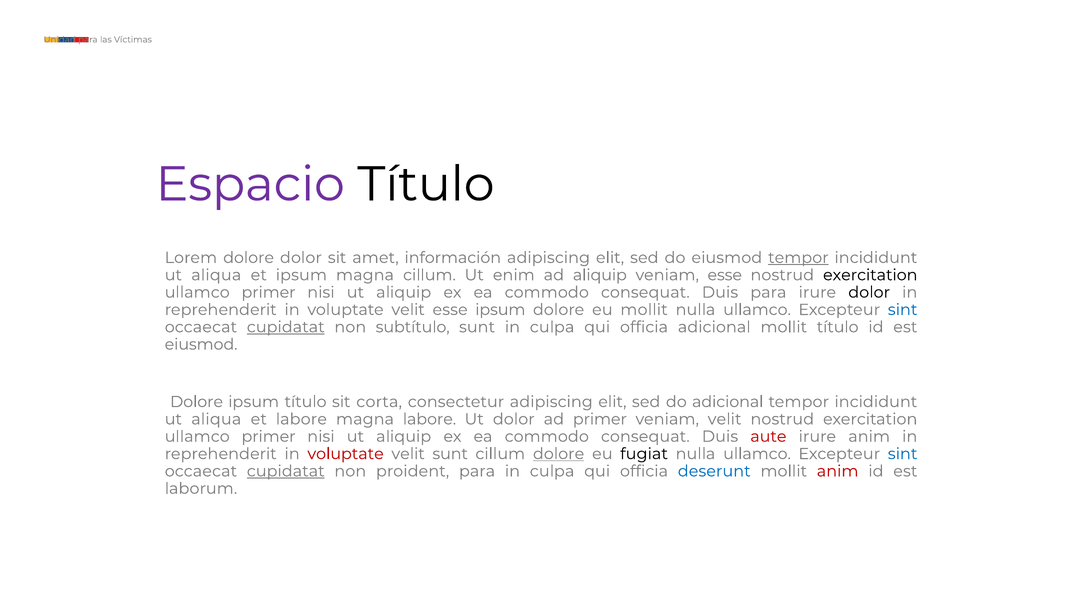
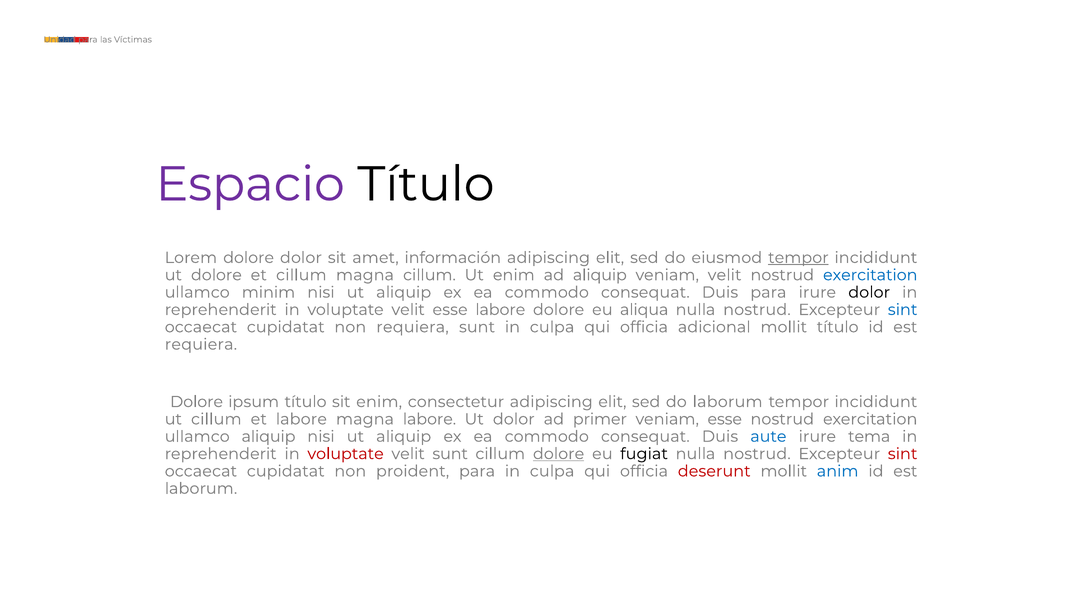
aliqua at (216, 275): aliqua -> dolore
et ipsum: ipsum -> cillum
veniam esse: esse -> velit
exercitation at (870, 275) colour: black -> blue
primer at (269, 292): primer -> minim
esse ipsum: ipsum -> labore
eu mollit: mollit -> aliqua
ullamco at (757, 310): ullamco -> nostrud
cupidatat at (286, 327) underline: present -> none
non subtítulo: subtítulo -> requiera
eiusmod at (201, 345): eiusmod -> requiera
sit corta: corta -> enim
do adicional: adicional -> laborum
aliqua at (216, 419): aliqua -> cillum
veniam velit: velit -> esse
primer at (269, 437): primer -> aliquip
aute colour: red -> blue
irure anim: anim -> tema
ullamco at (757, 454): ullamco -> nostrud
sint at (903, 454) colour: blue -> red
cupidatat at (286, 471) underline: present -> none
deserunt colour: blue -> red
anim at (838, 471) colour: red -> blue
